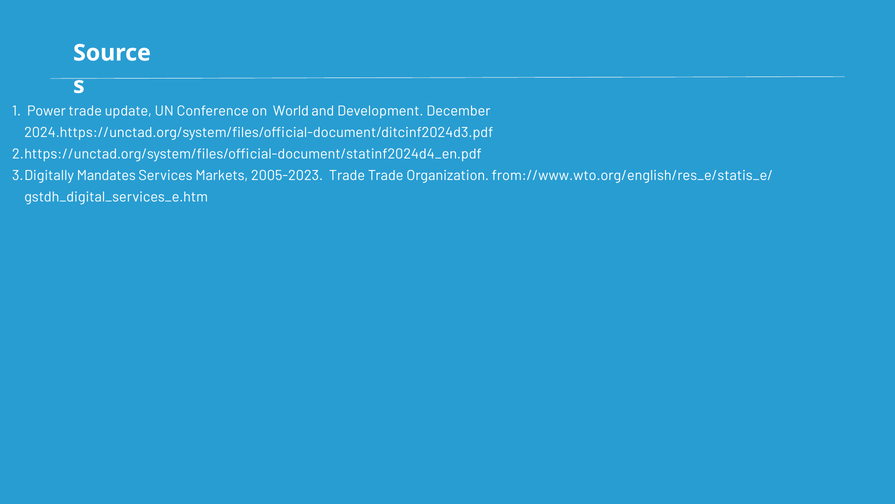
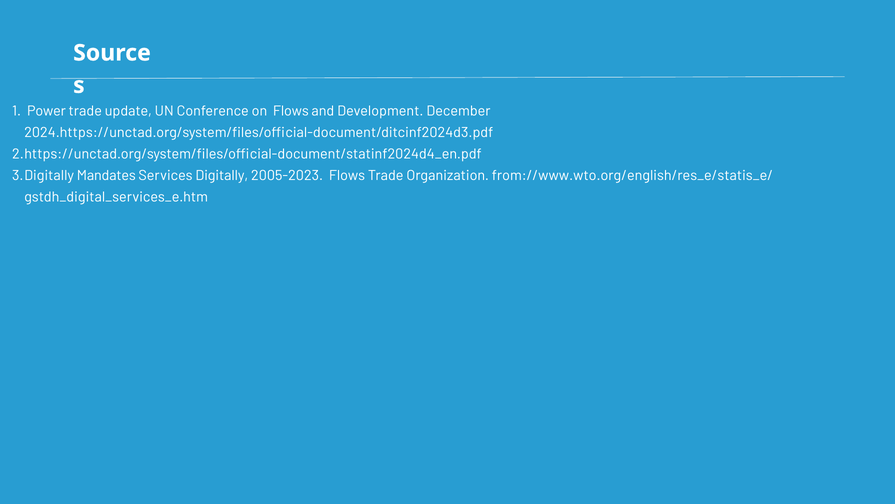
on World: World -> Flows
Markets: Markets -> Digitally
2005-2023 Trade: Trade -> Flows
